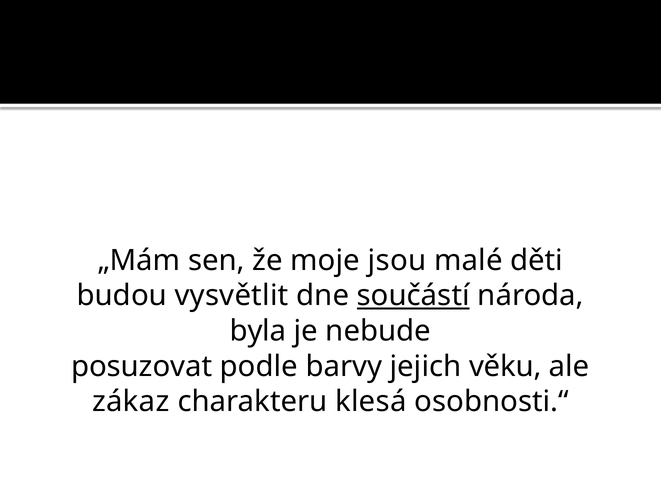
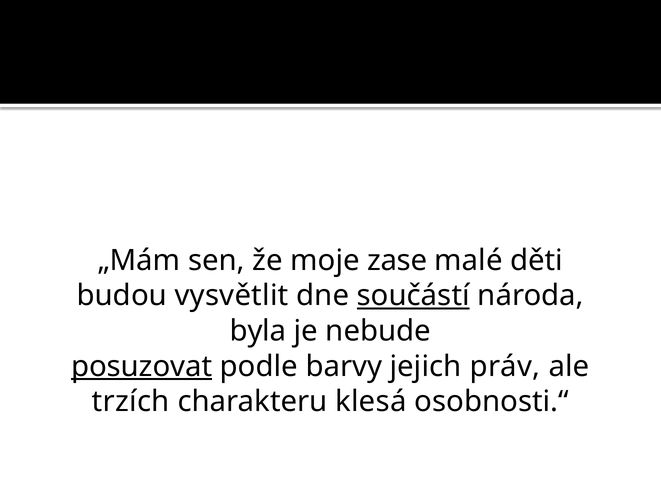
jsou: jsou -> zase
posuzovat underline: none -> present
věku: věku -> práv
zákaz: zákaz -> trzích
